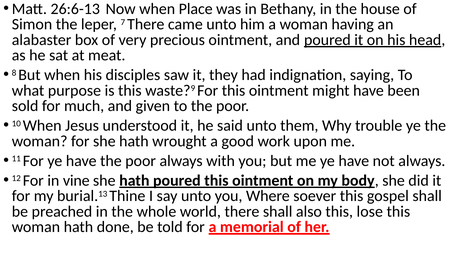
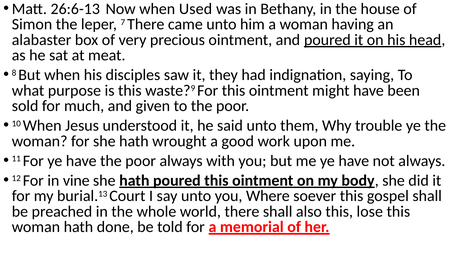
Place: Place -> Used
Thine: Thine -> Court
